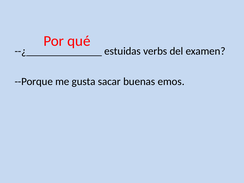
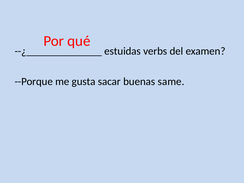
emos: emos -> same
